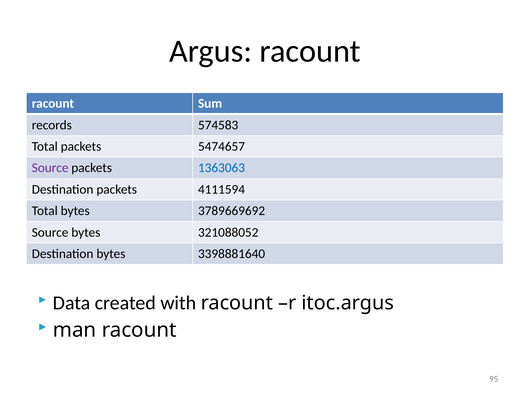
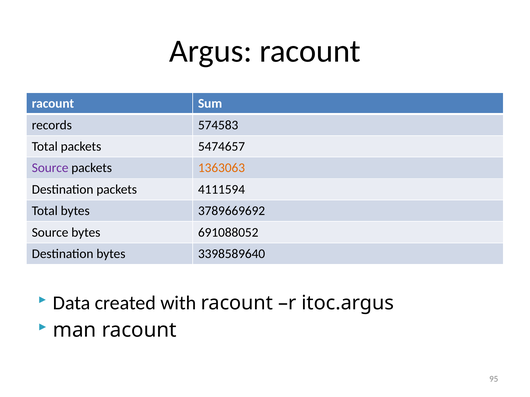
1363063 colour: blue -> orange
321088052: 321088052 -> 691088052
3398881640: 3398881640 -> 3398589640
